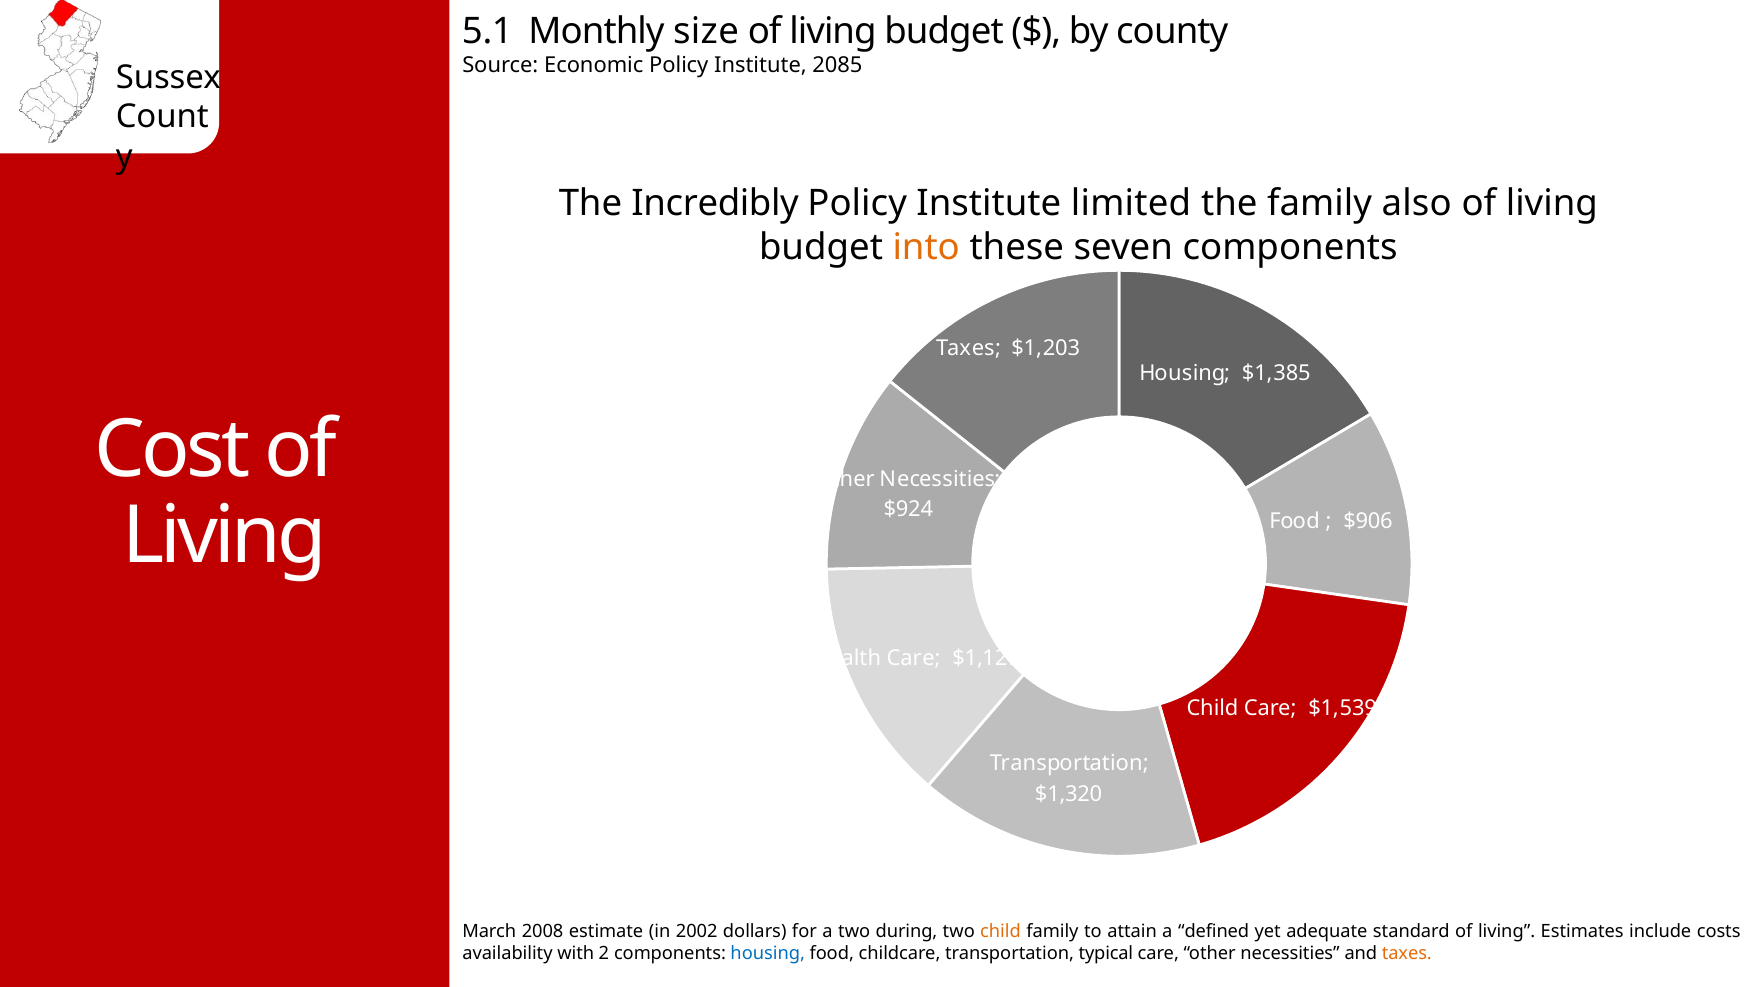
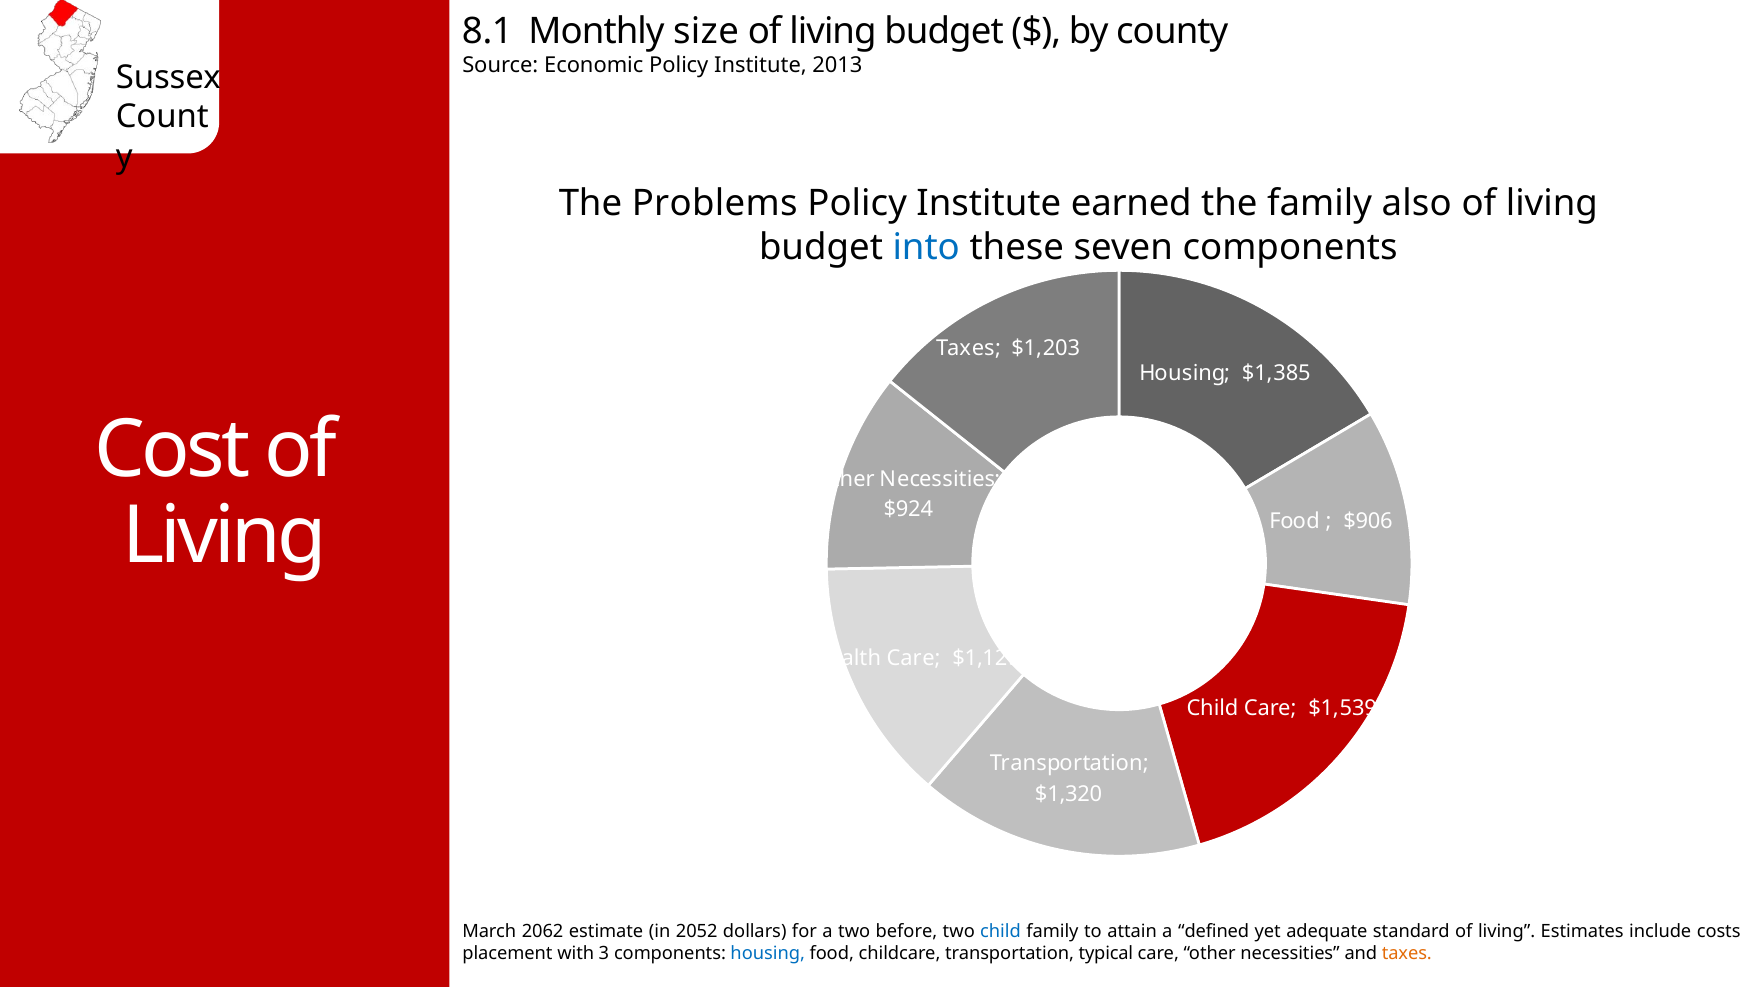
5.1: 5.1 -> 8.1
2085: 2085 -> 2013
Incredibly: Incredibly -> Problems
limited: limited -> earned
into colour: orange -> blue
2008: 2008 -> 2062
2002: 2002 -> 2052
during: during -> before
child at (1000, 931) colour: orange -> blue
availability: availability -> placement
2: 2 -> 3
